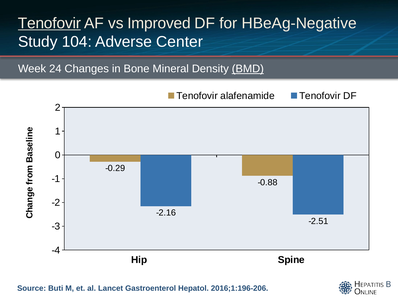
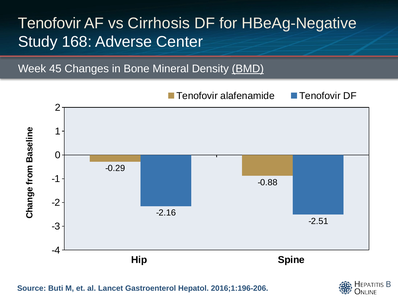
Tenofovir at (49, 23) underline: present -> none
Improved: Improved -> Cirrhosis
104: 104 -> 168
24: 24 -> 45
